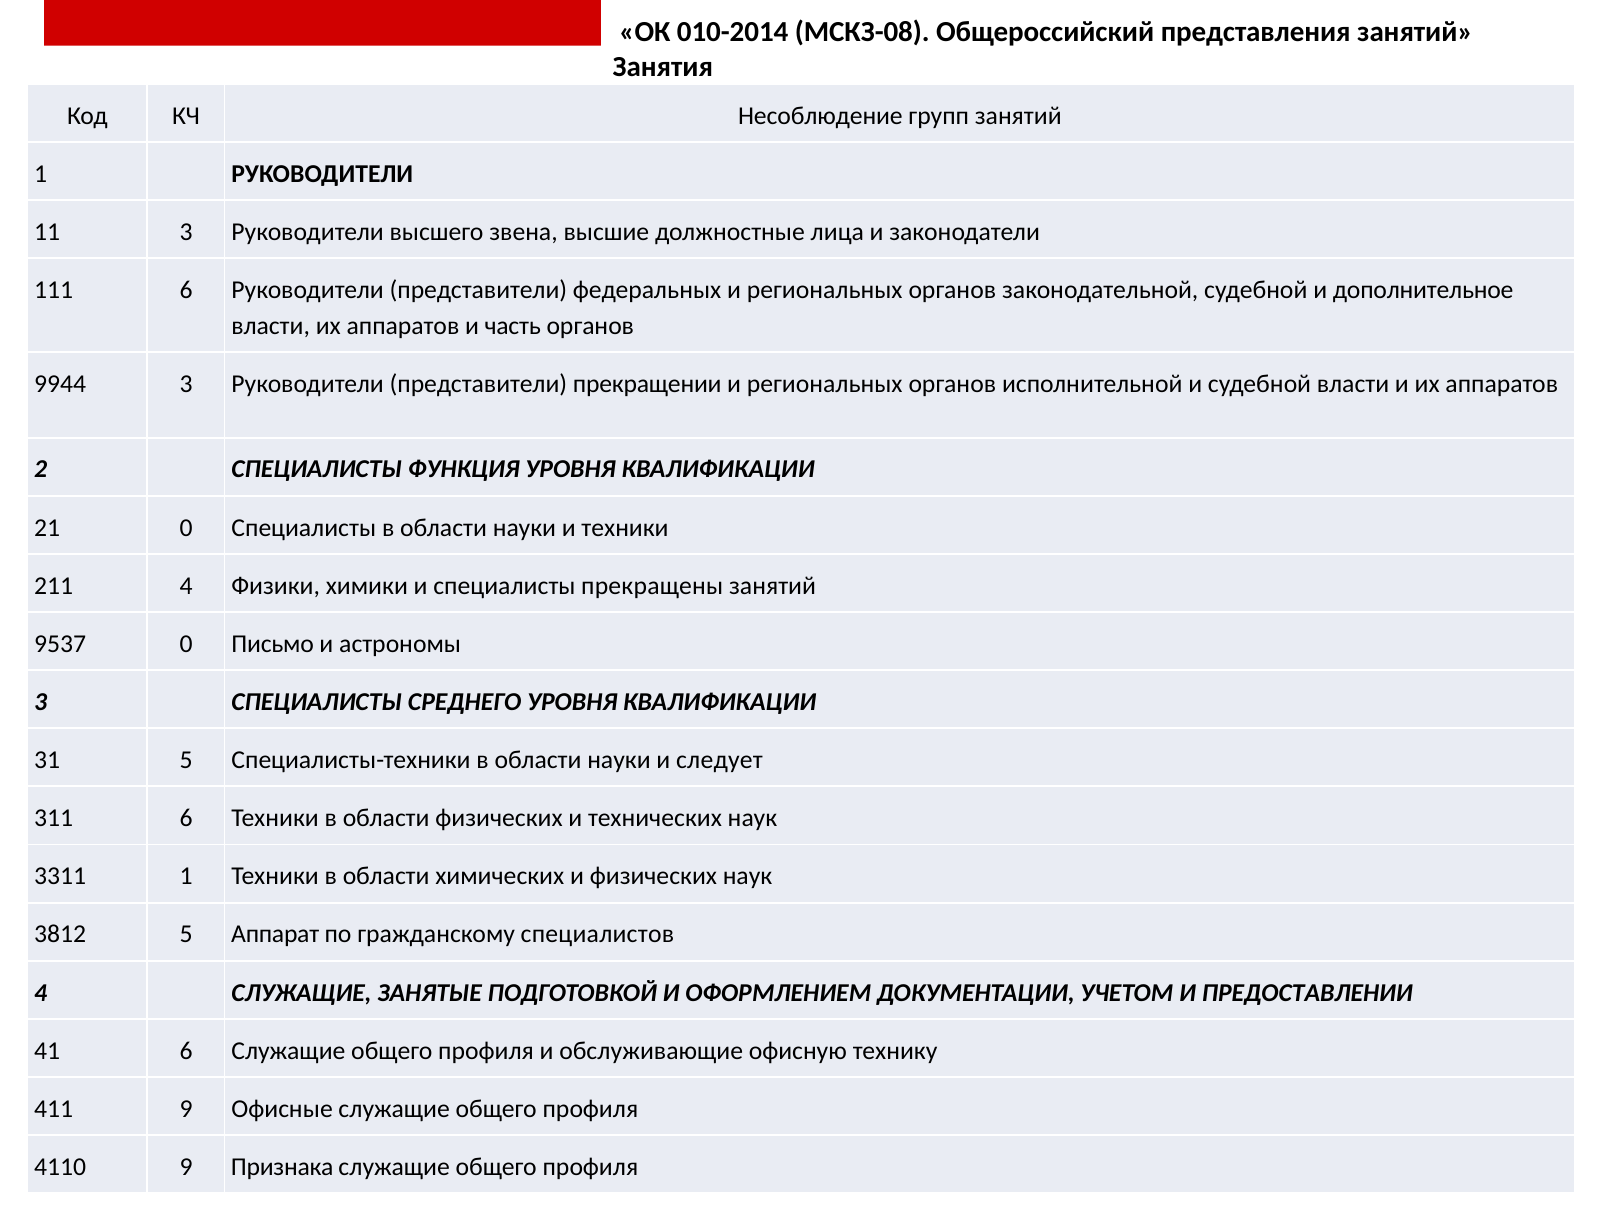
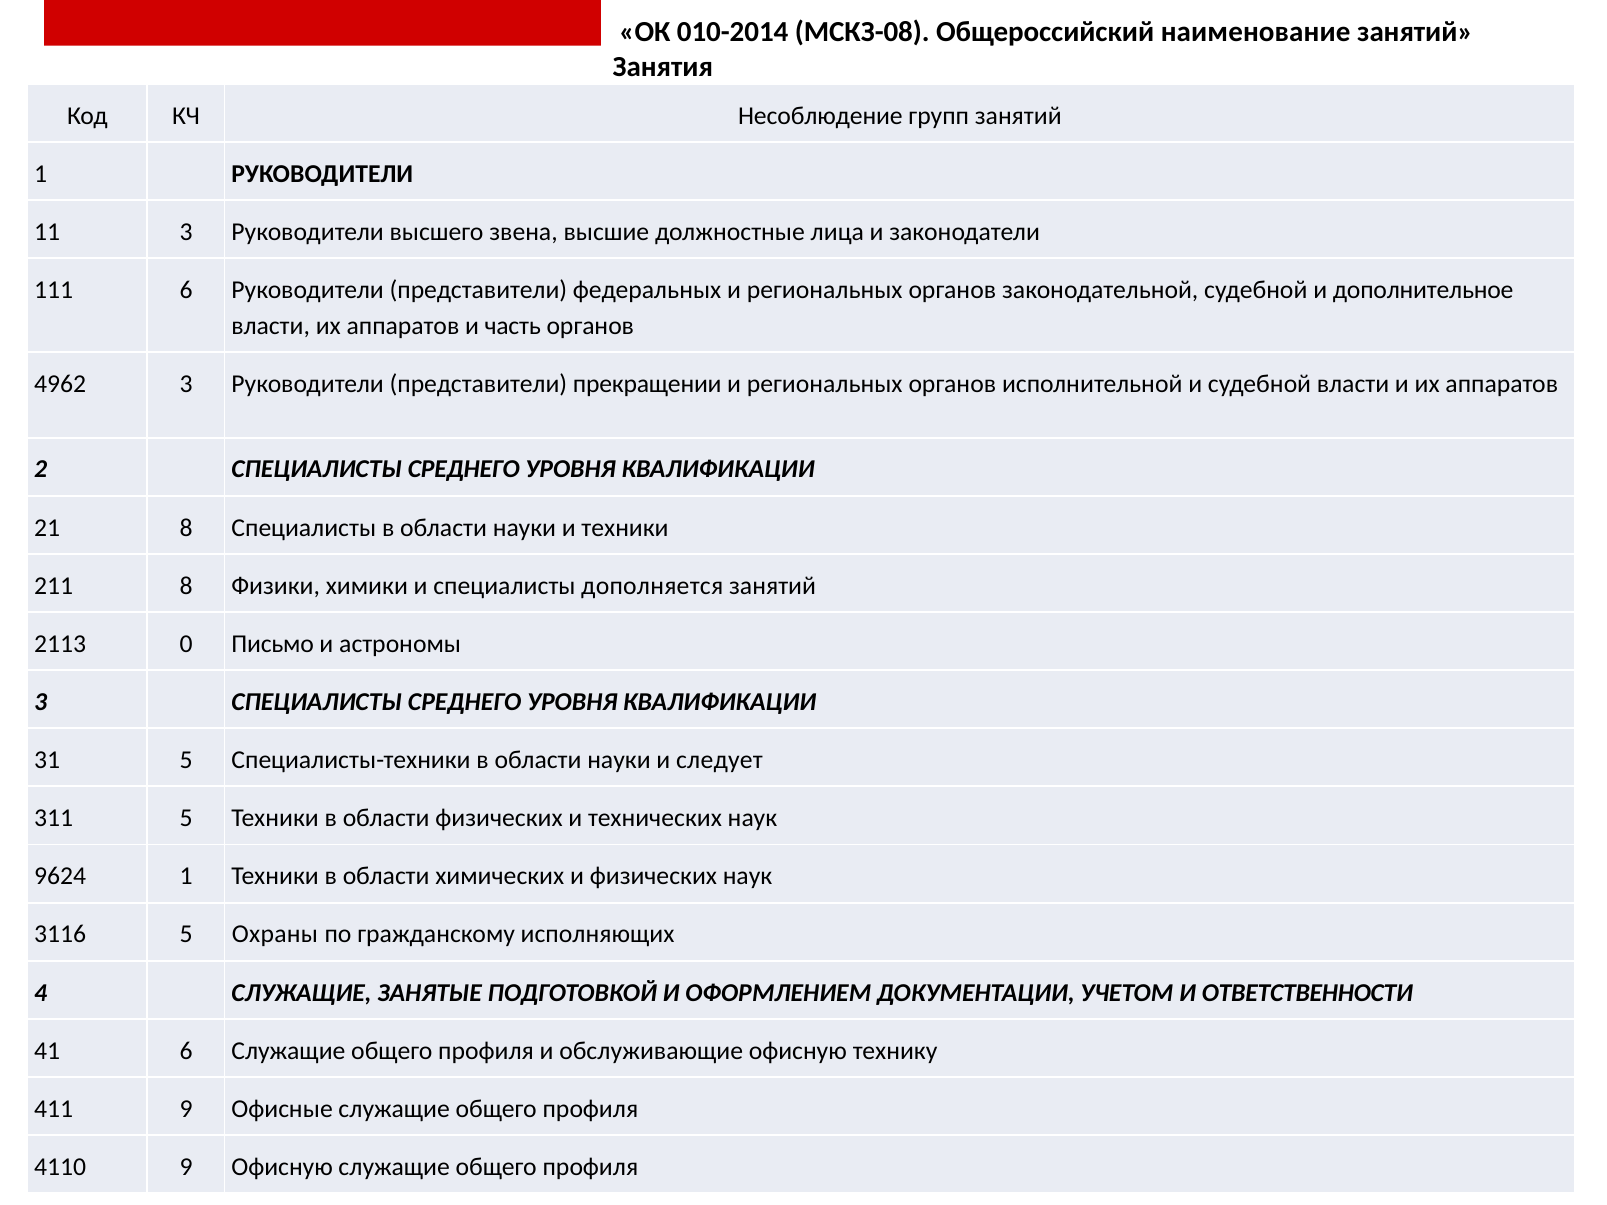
представления: представления -> наименование
9944: 9944 -> 4962
2 СПЕЦИАЛИСТЫ ФУНКЦИЯ: ФУНКЦИЯ -> СРЕДНЕГО
21 0: 0 -> 8
211 4: 4 -> 8
прекращены: прекращены -> дополняется
9537: 9537 -> 2113
311 6: 6 -> 5
3311: 3311 -> 9624
3812: 3812 -> 3116
Аппарат: Аппарат -> Охраны
специалистов: специалистов -> исполняющих
ПРЕДОСТАВЛЕНИИ: ПРЕДОСТАВЛЕНИИ -> ОТВЕТСТВЕННОСТИ
9 Признака: Признака -> Офисную
